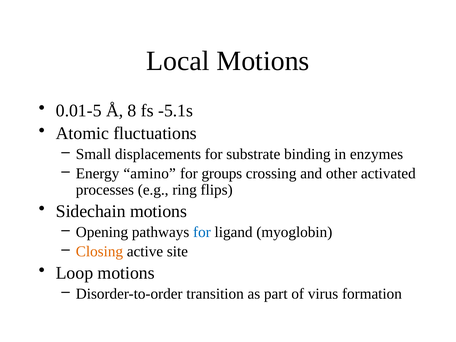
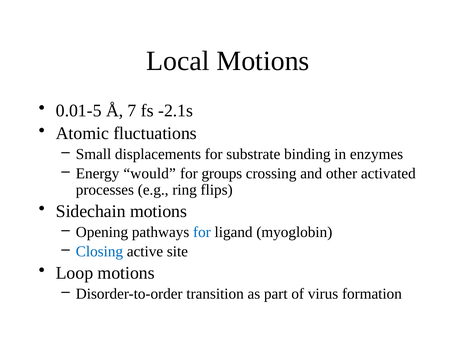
8: 8 -> 7
-5.1s: -5.1s -> -2.1s
amino: amino -> would
Closing colour: orange -> blue
